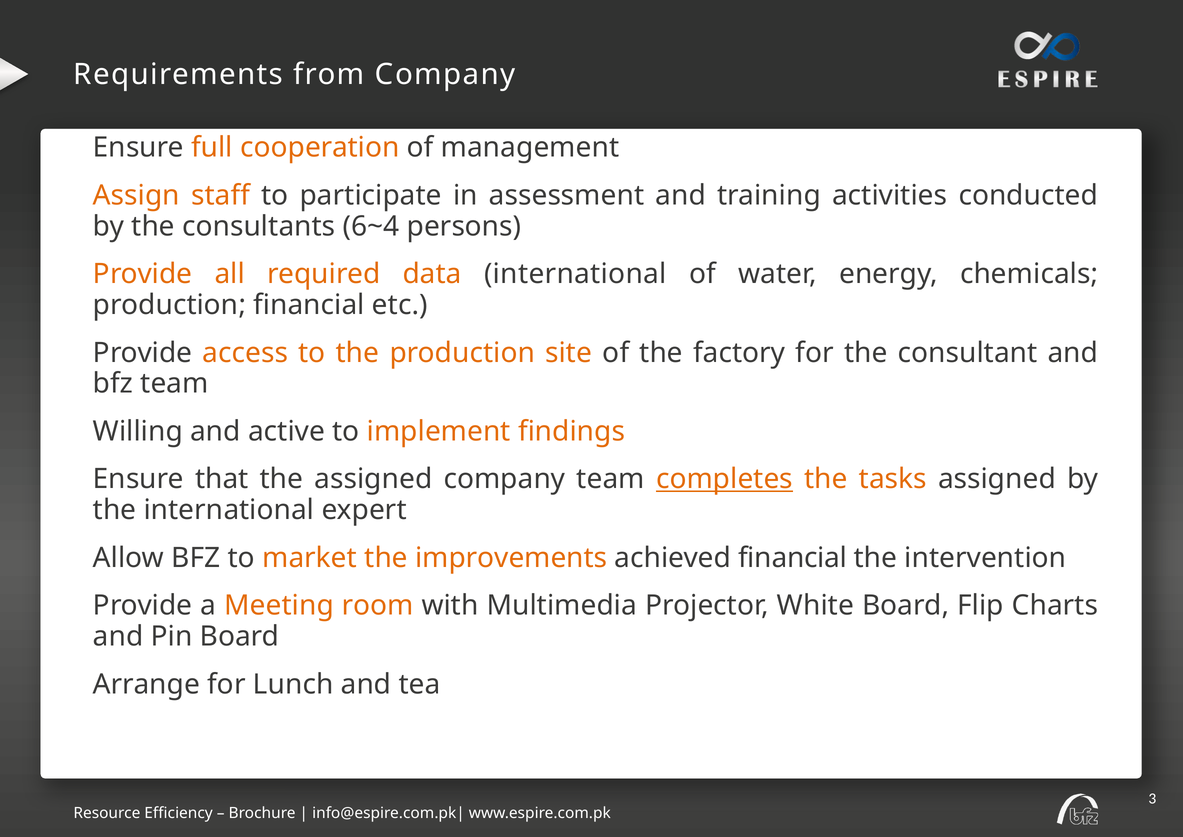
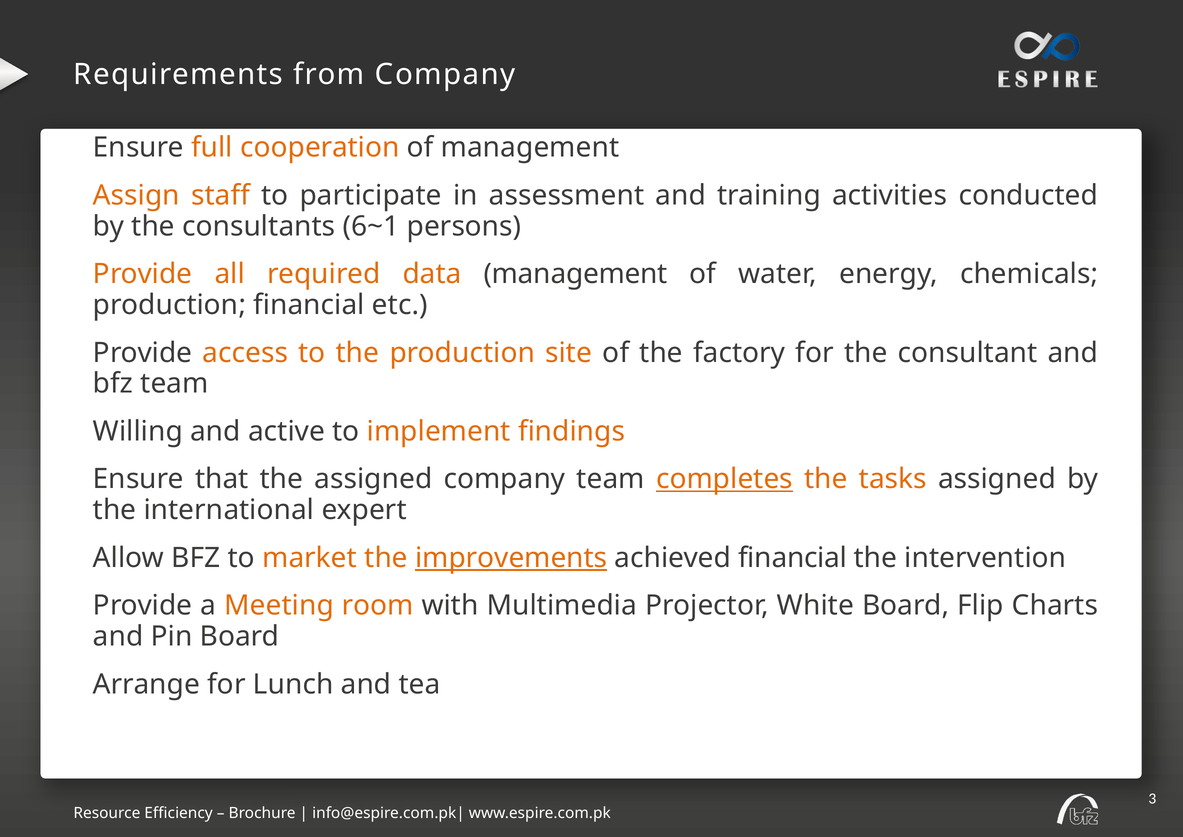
6~4: 6~4 -> 6~1
data international: international -> management
improvements underline: none -> present
